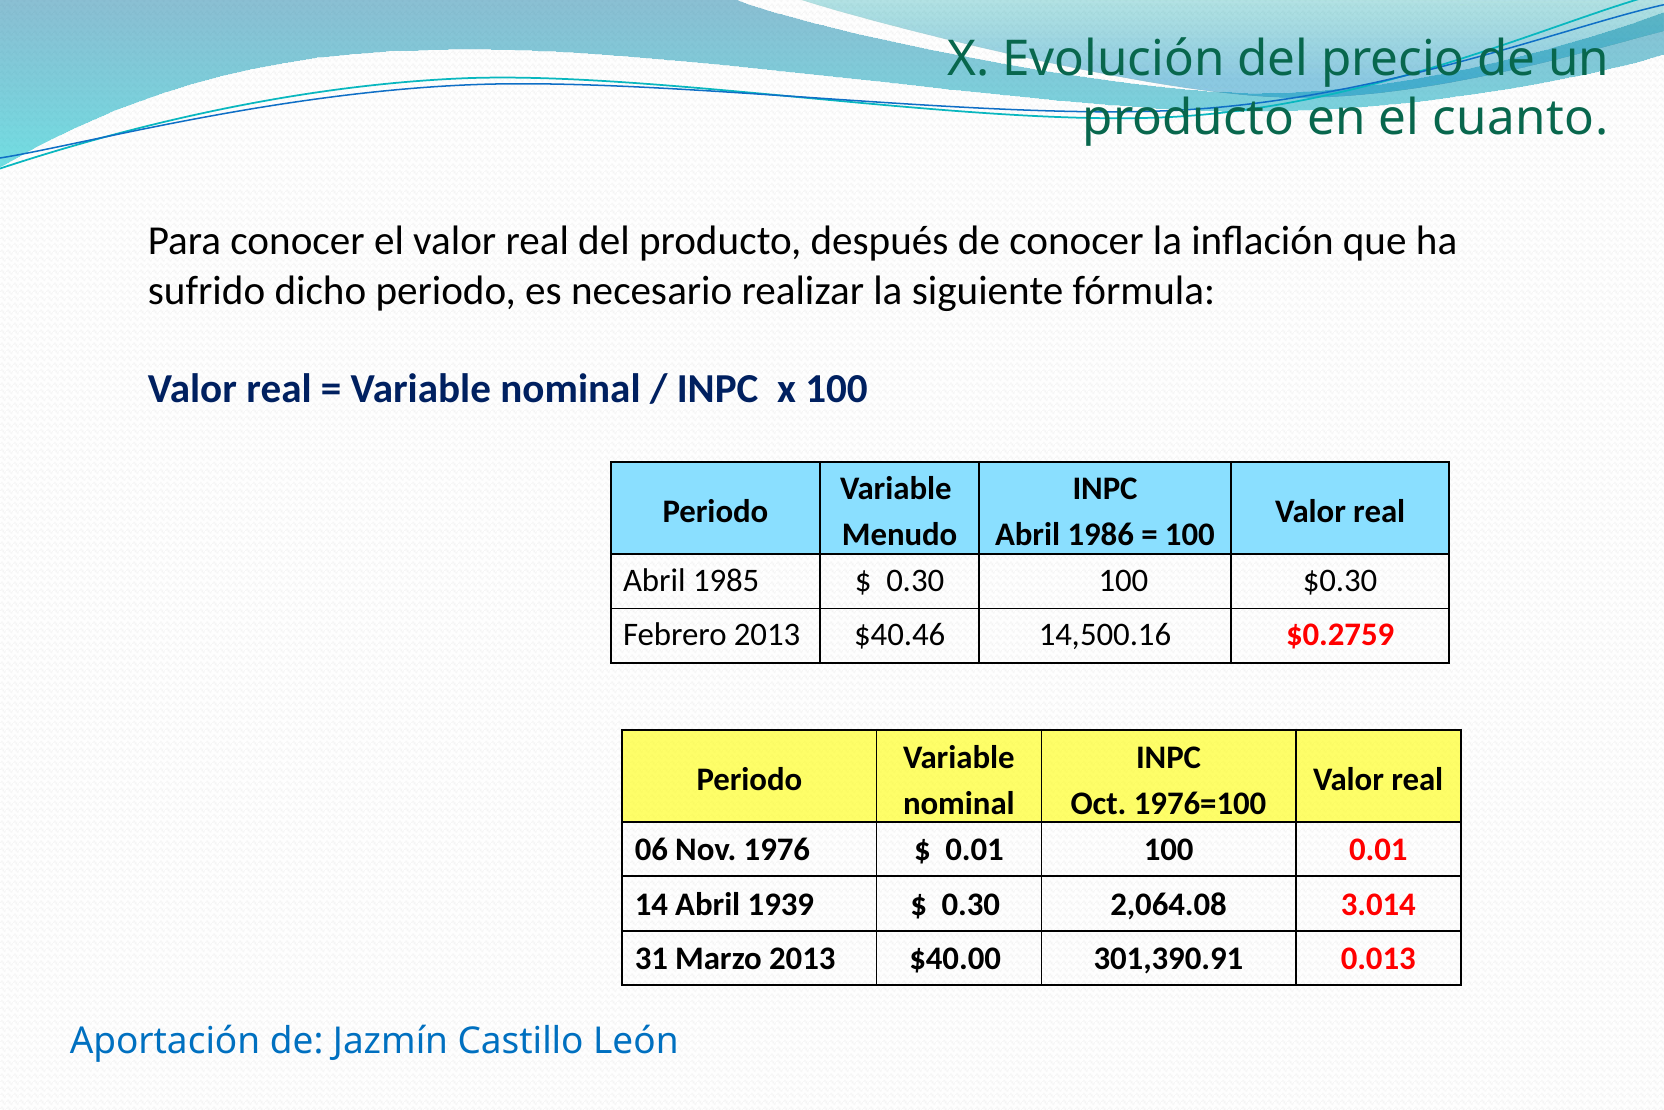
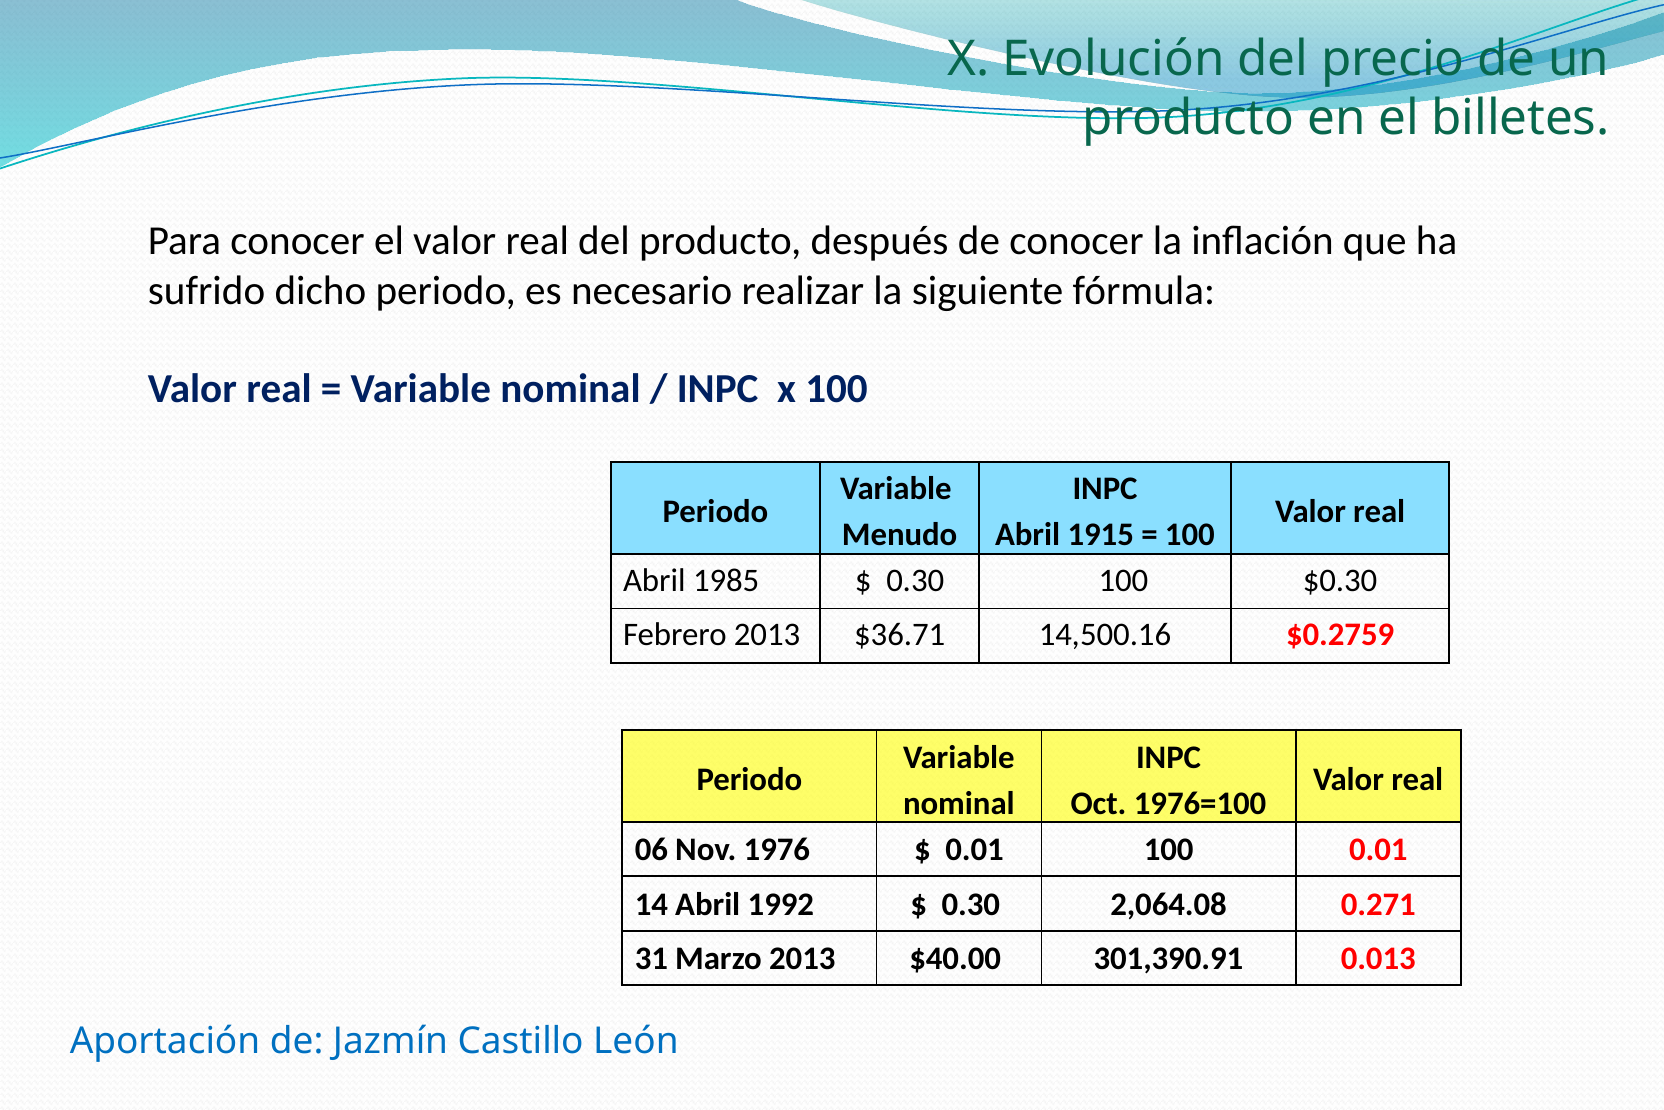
cuanto: cuanto -> billetes
1986: 1986 -> 1915
$40.46: $40.46 -> $36.71
1939: 1939 -> 1992
3.014: 3.014 -> 0.271
